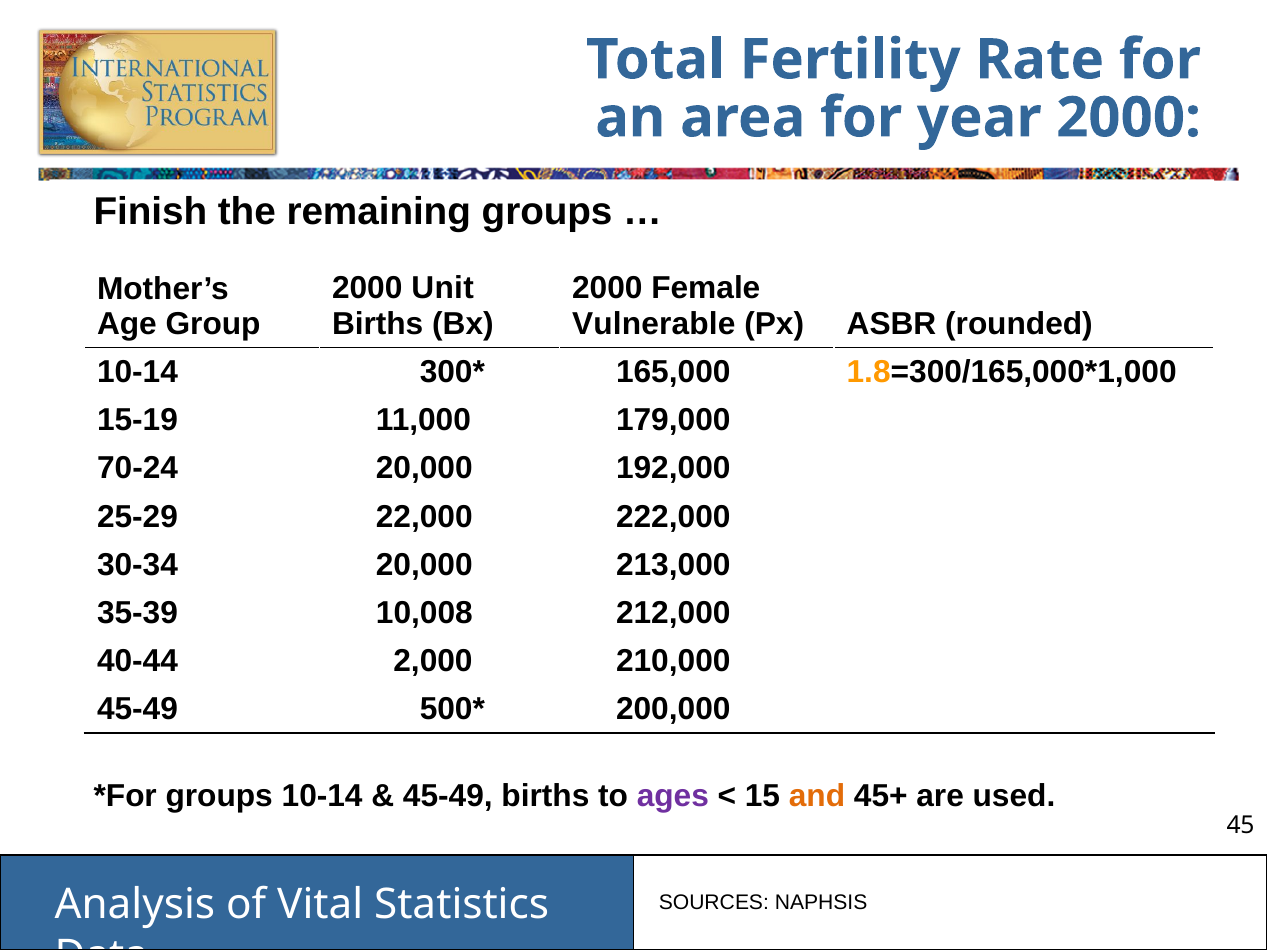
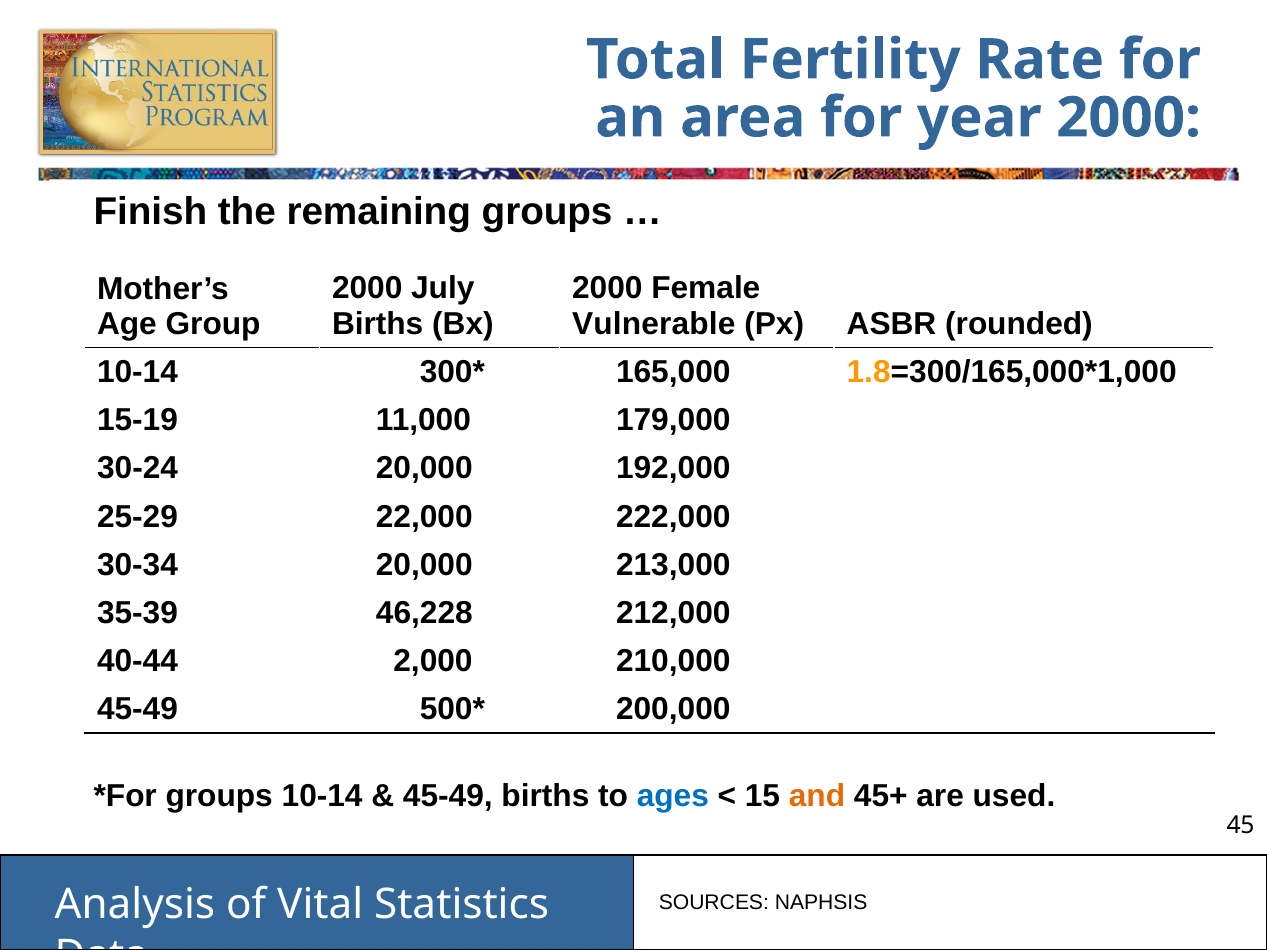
Unit: Unit -> July
70-24: 70-24 -> 30-24
10,008: 10,008 -> 46,228
ages colour: purple -> blue
